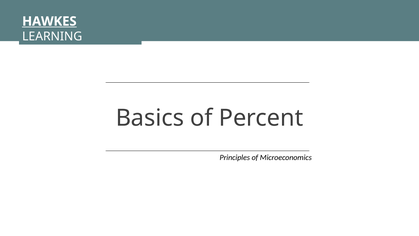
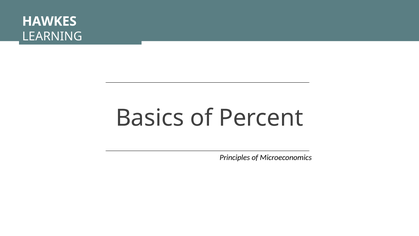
HAWKES underline: present -> none
